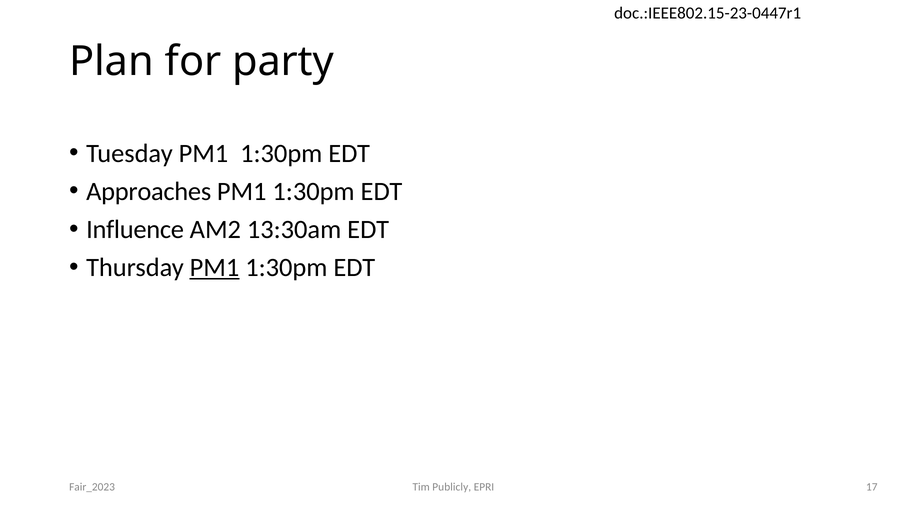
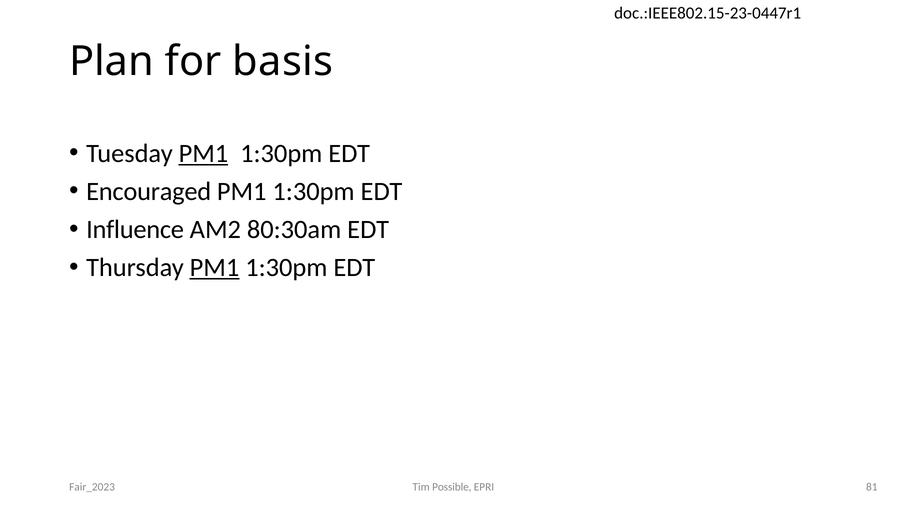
party: party -> basis
PM1 at (203, 153) underline: none -> present
Approaches: Approaches -> Encouraged
13:30am: 13:30am -> 80:30am
Publicly: Publicly -> Possible
17: 17 -> 81
